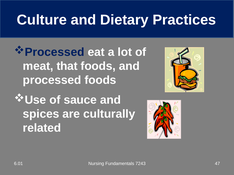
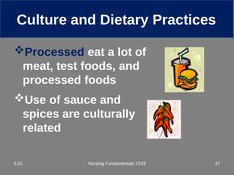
that: that -> test
